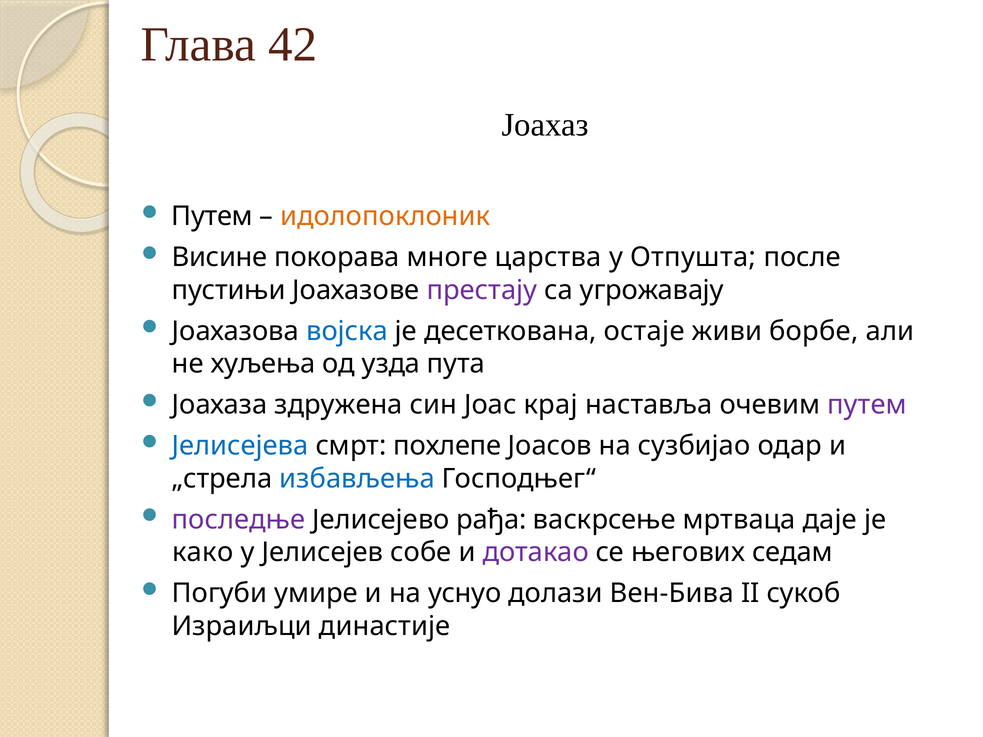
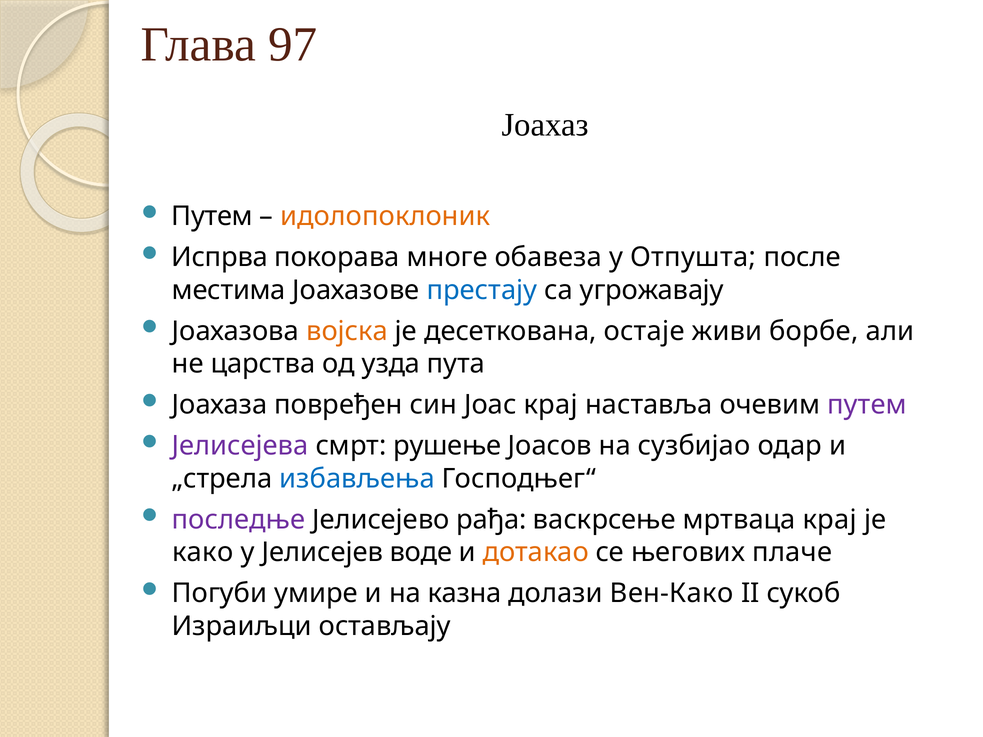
42: 42 -> 97
Висине: Висине -> Испрва
царства: царства -> обавеза
пустињи: пустињи -> местима
престају colour: purple -> blue
војска colour: blue -> orange
хуљења: хуљења -> царства
здружена: здружена -> повређен
Јелисејева colour: blue -> purple
похлепе: похлепе -> рушење
мртваца даје: даје -> крај
собе: собе -> воде
дотакао colour: purple -> orange
седам: седам -> плаче
уснуо: уснуо -> казна
Вен-Бива: Вен-Бива -> Вен-Како
династије: династије -> остављају
